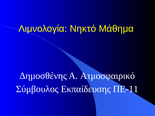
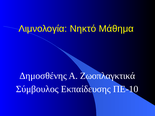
Ατμοσφαιρικό: Ατμοσφαιρικό -> Ζωοπλαγκτικά
ΠΕ-11: ΠΕ-11 -> ΠΕ-10
